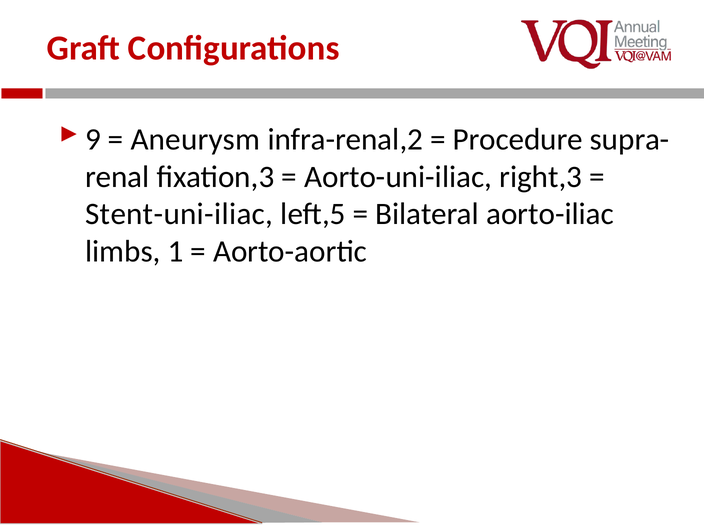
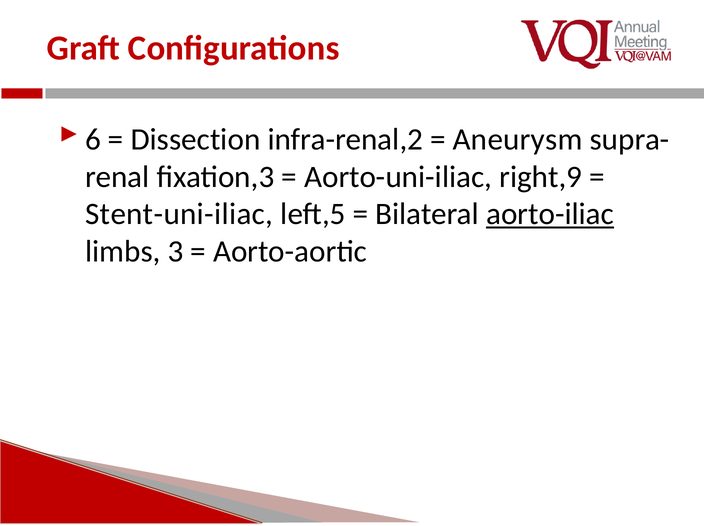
9: 9 -> 6
Aneurysm: Aneurysm -> Dissection
Procedure: Procedure -> Aneurysm
right,3: right,3 -> right,9
aorto-iliac underline: none -> present
1: 1 -> 3
